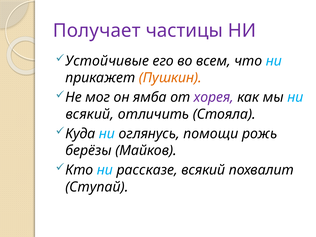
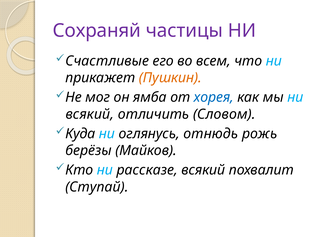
Получает: Получает -> Сохраняй
Устойчивые: Устойчивые -> Счастливые
хорея colour: purple -> blue
Стояла: Стояла -> Словом
помощи: помощи -> отнюдь
